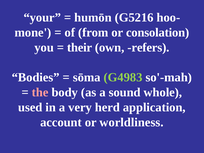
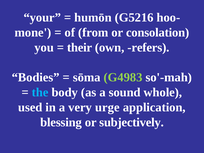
the colour: pink -> light blue
herd: herd -> urge
account: account -> blessing
worldliness: worldliness -> subjectively
